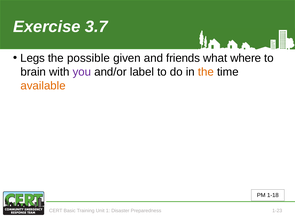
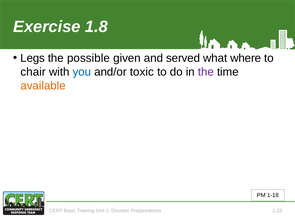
3.7: 3.7 -> 1.8
friends: friends -> served
brain: brain -> chair
you colour: purple -> blue
label: label -> toxic
the at (206, 72) colour: orange -> purple
